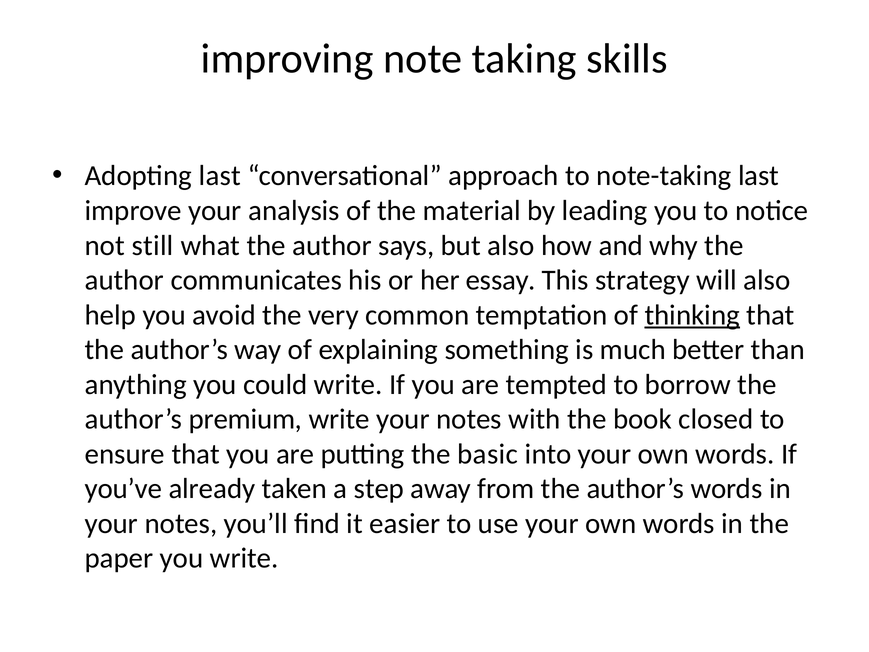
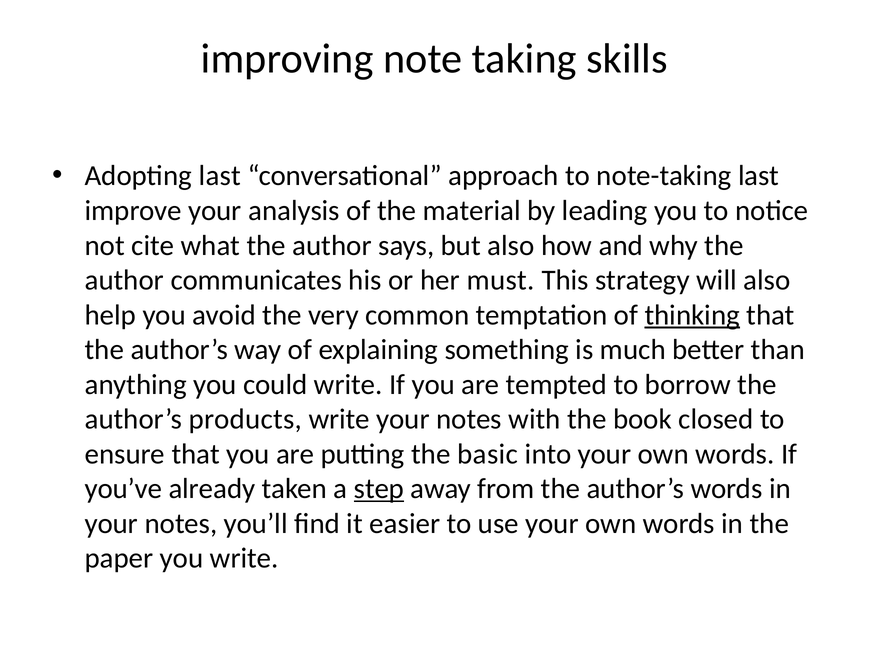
still: still -> cite
essay: essay -> must
premium: premium -> products
step underline: none -> present
